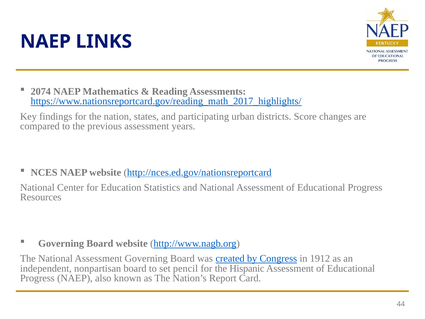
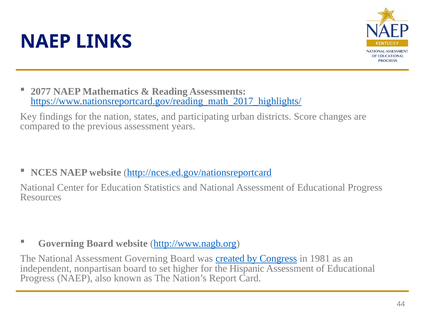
2074: 2074 -> 2077
1912: 1912 -> 1981
pencil: pencil -> higher
